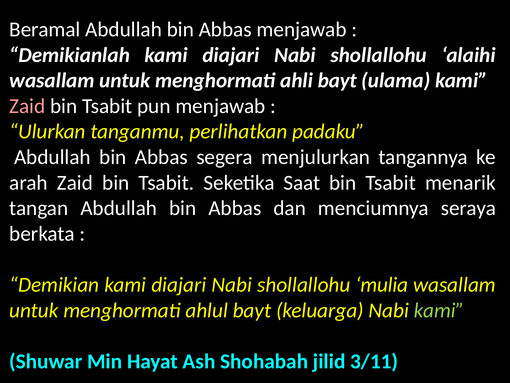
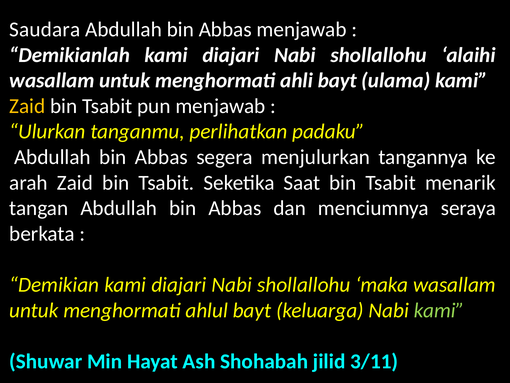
Beramal: Beramal -> Saudara
Zaid at (27, 106) colour: pink -> yellow
mulia: mulia -> maka
